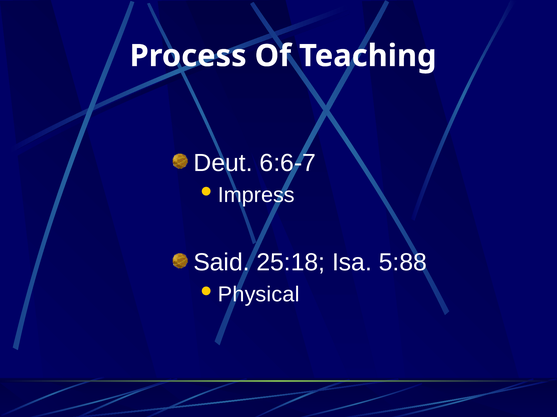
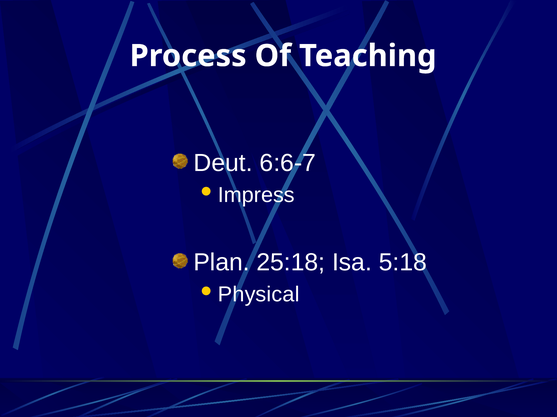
Said: Said -> Plan
5:88: 5:88 -> 5:18
